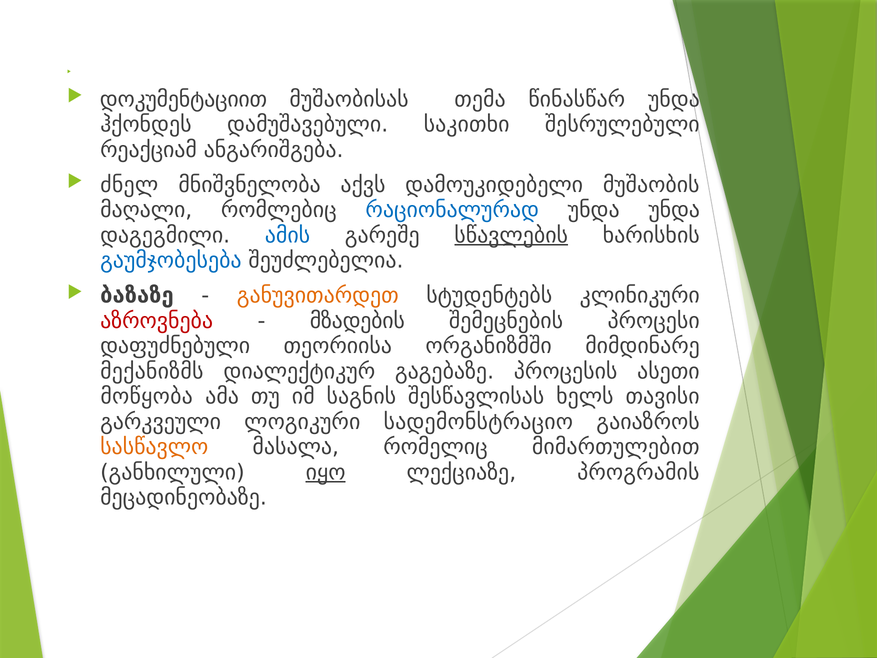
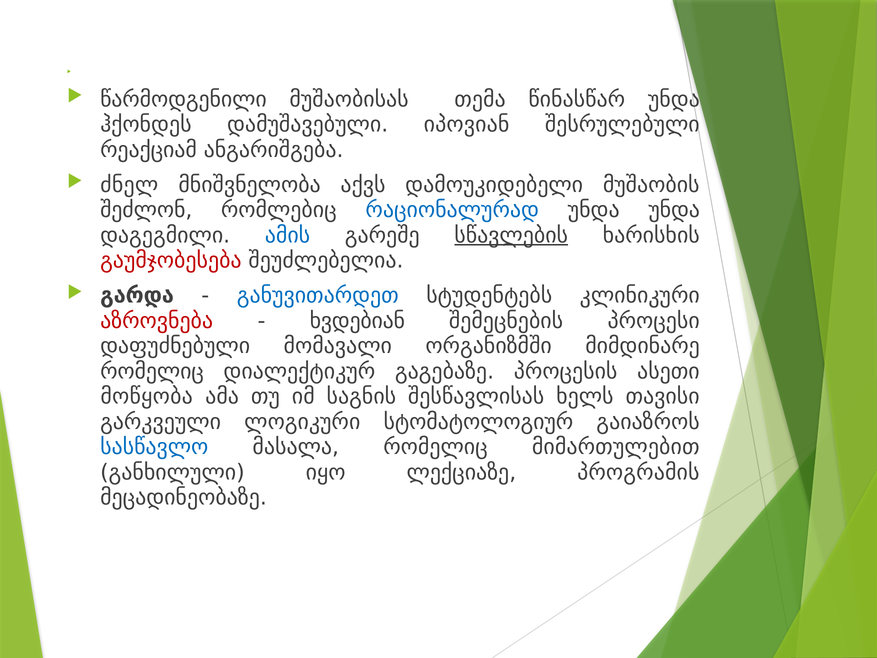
დოკუმენტაციით: დოკუმენტაციით -> წარმოდგენილი
საკითხი: საკითხი -> იპოვიან
მაღალი: მაღალი -> შეძლონ
გაუმჯობესება colour: blue -> red
ბაზაზე: ბაზაზე -> გარდა
განუვითარდეთ colour: orange -> blue
მზადების: მზადების -> ხვდებიან
თეორიისა: თეორიისა -> მომავალი
მექანიზმს at (152, 371): მექანიზმს -> რომელიც
სადემონსტრაციო: სადემონსტრაციო -> სტომატოლოგიურ
სასწავლო colour: orange -> blue
იყო underline: present -> none
